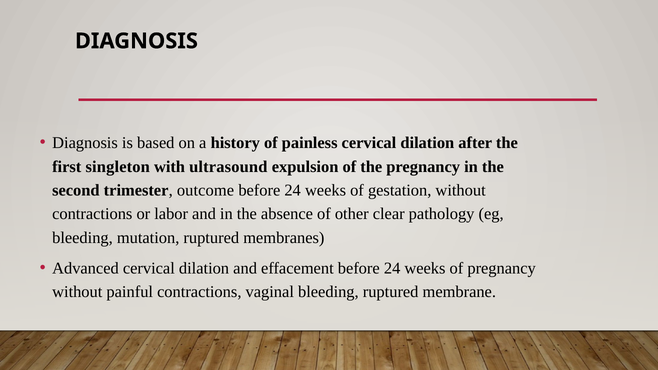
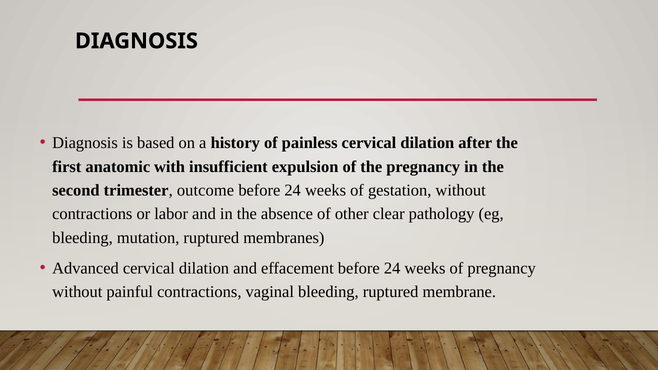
singleton: singleton -> anatomic
ultrasound: ultrasound -> insufficient
